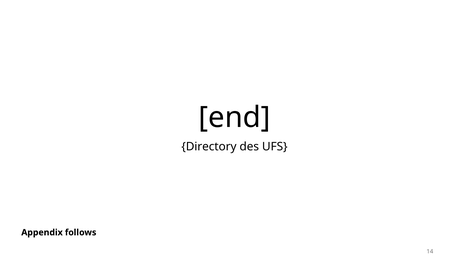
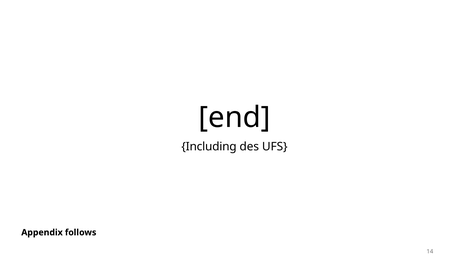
Directory: Directory -> Including
